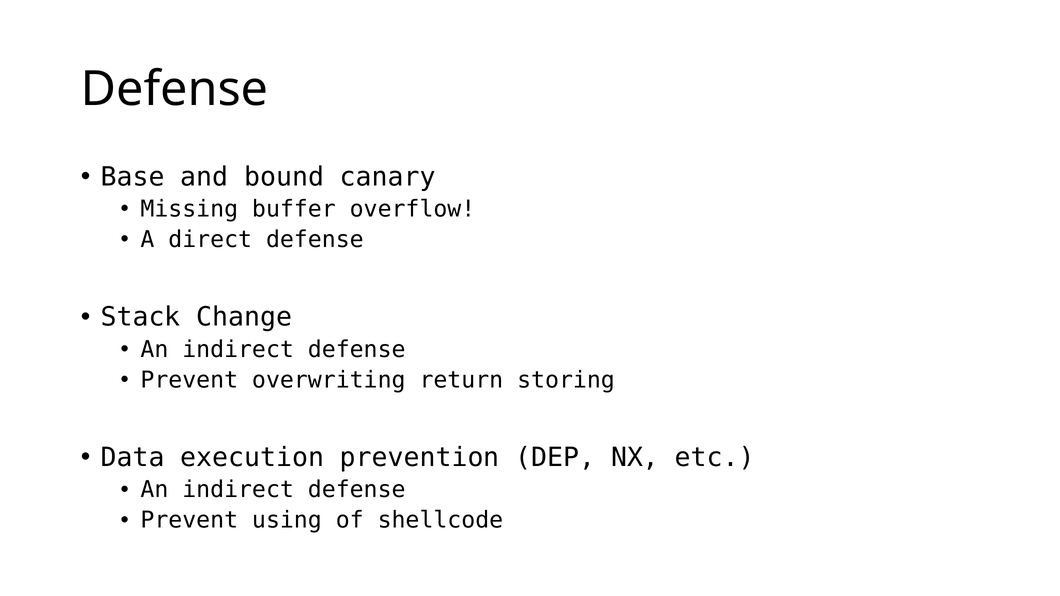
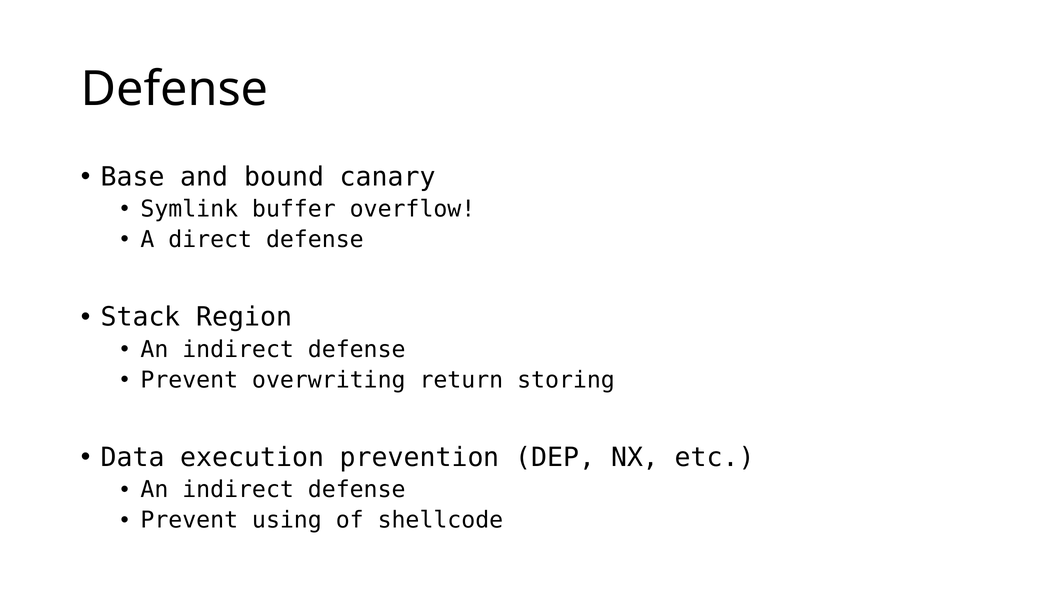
Missing: Missing -> Symlink
Change: Change -> Region
